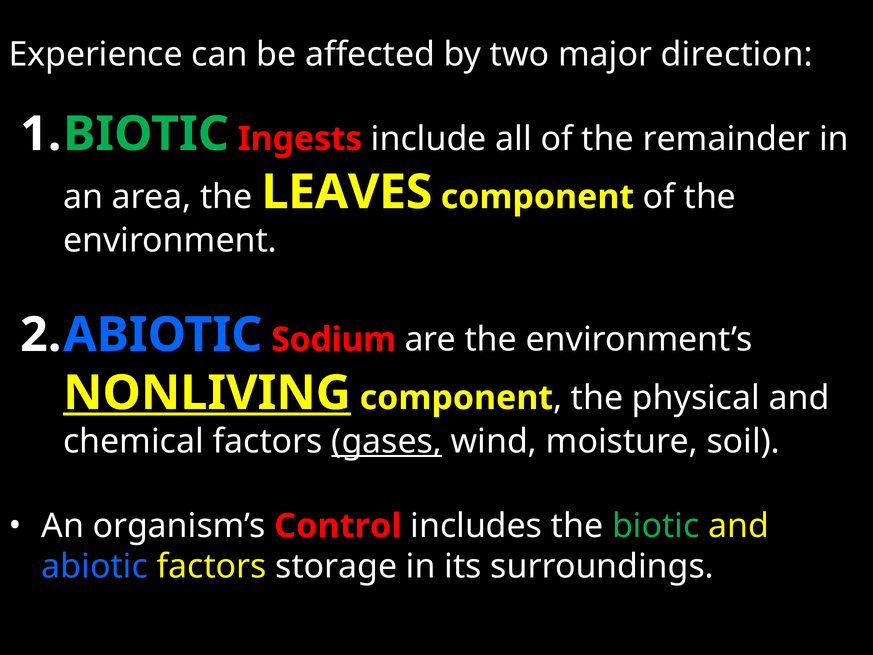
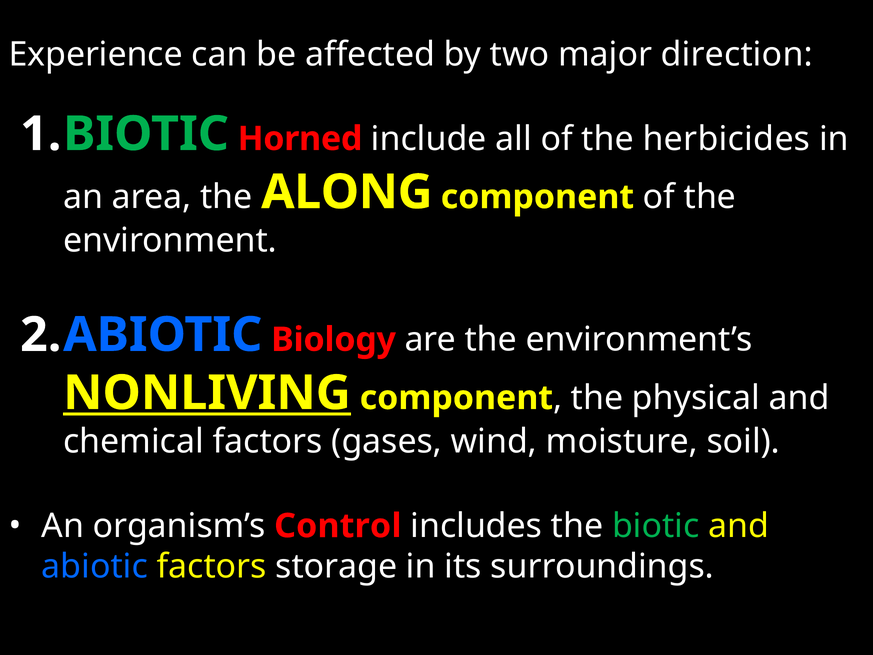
Ingests: Ingests -> Horned
remainder: remainder -> herbicides
LEAVES: LEAVES -> ALONG
Sodium: Sodium -> Biology
gases underline: present -> none
